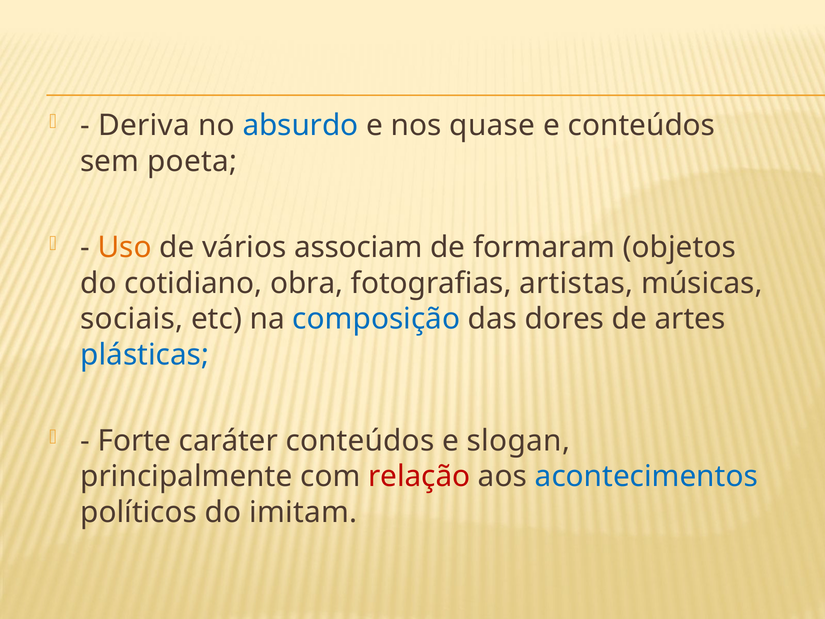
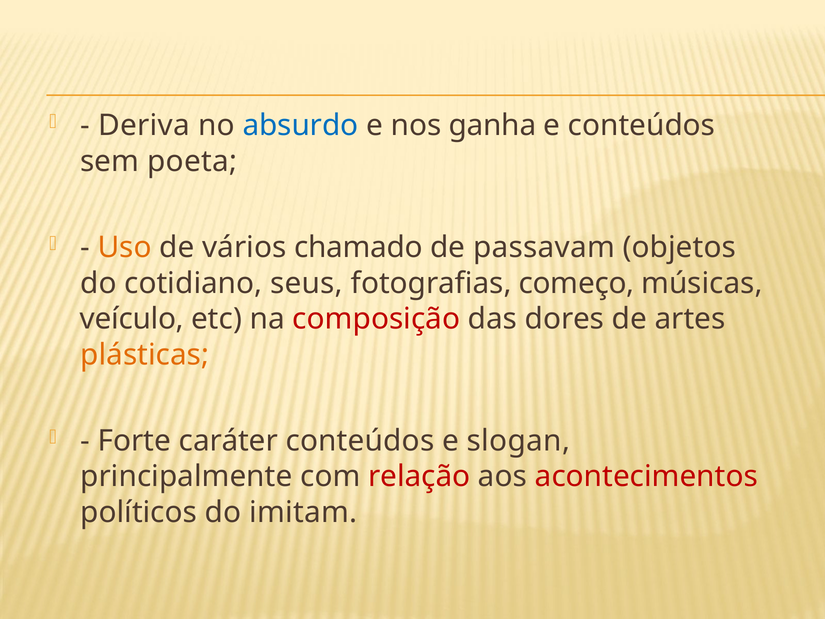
quase: quase -> ganha
associam: associam -> chamado
formaram: formaram -> passavam
obra: obra -> seus
artistas: artistas -> começo
sociais: sociais -> veículo
composição colour: blue -> red
plásticas colour: blue -> orange
acontecimentos colour: blue -> red
